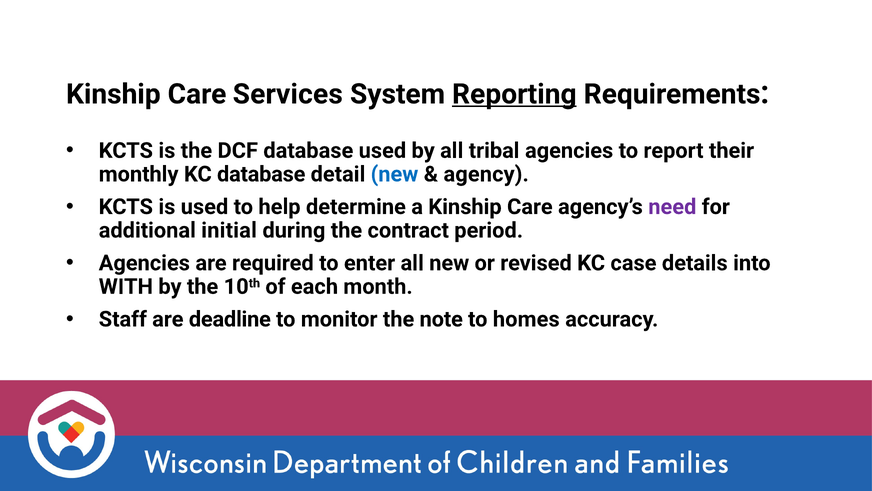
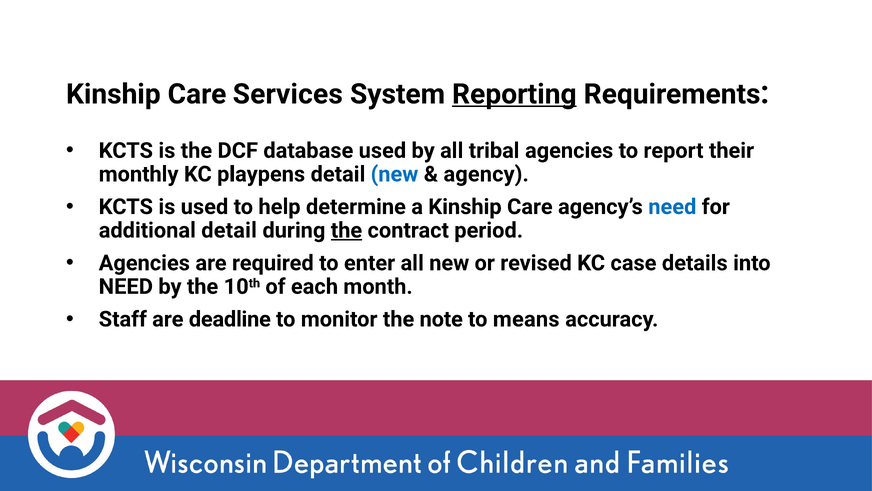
KC database: database -> playpens
need at (672, 207) colour: purple -> blue
additional initial: initial -> detail
the at (346, 230) underline: none -> present
WITH at (126, 286): WITH -> NEED
homes: homes -> means
